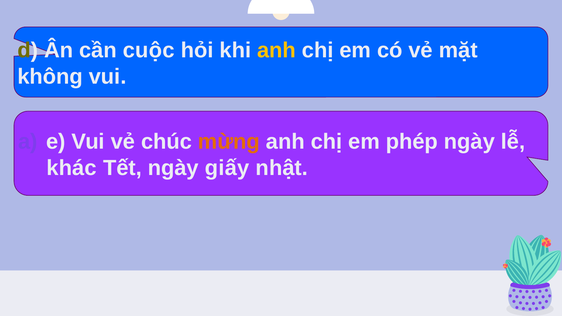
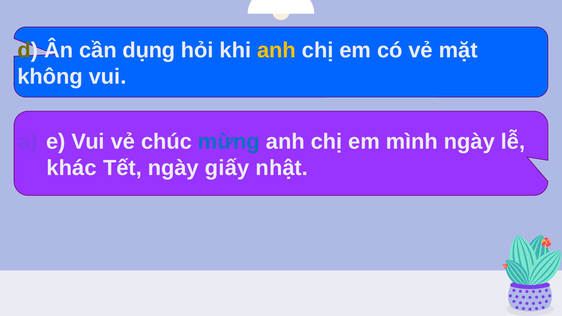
cuộc: cuộc -> dụng
mừng colour: orange -> blue
phép: phép -> mình
